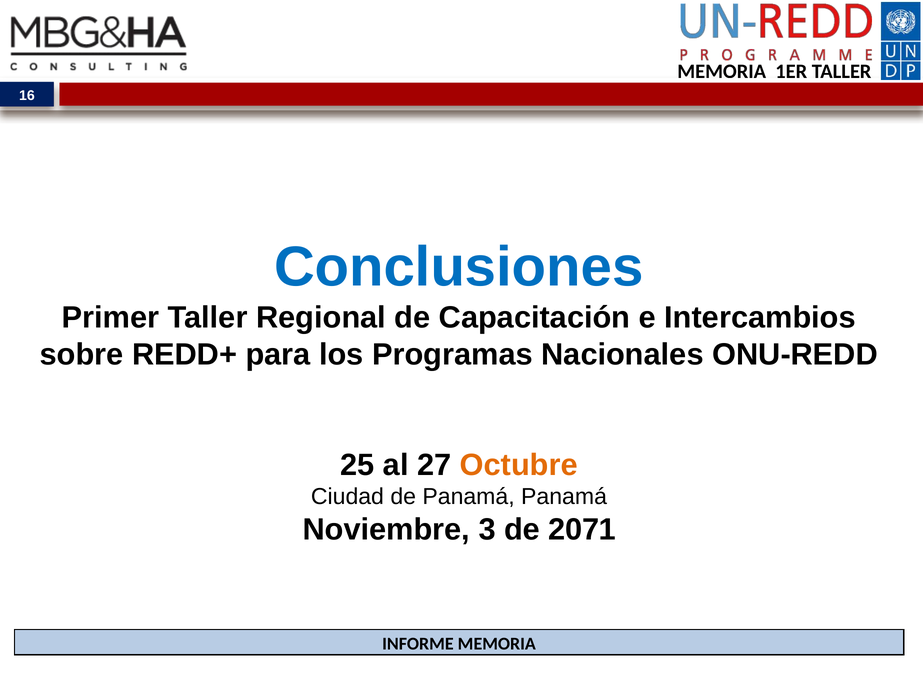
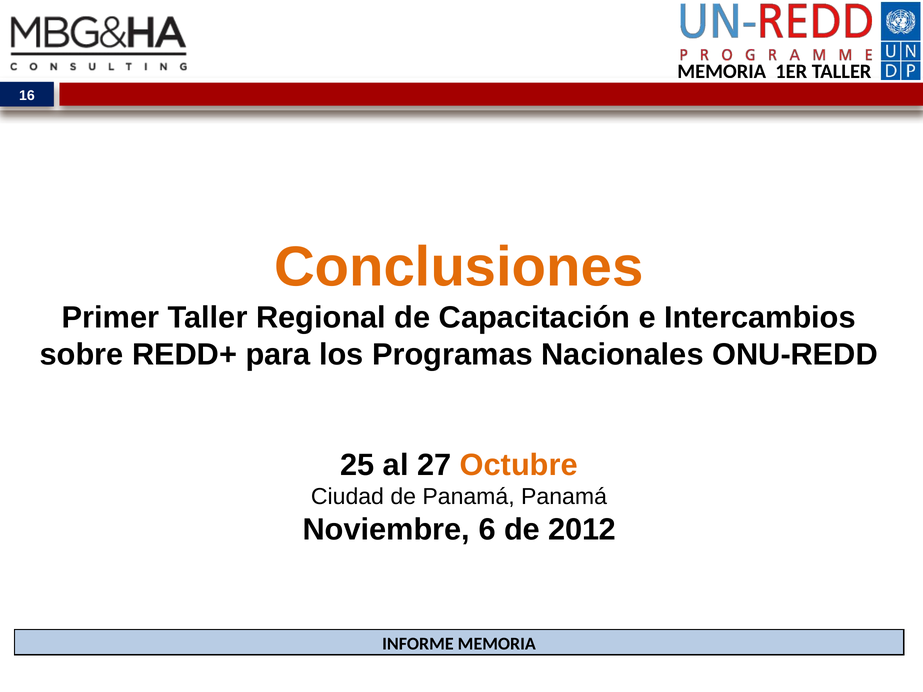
Conclusiones colour: blue -> orange
3: 3 -> 6
2071: 2071 -> 2012
